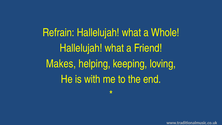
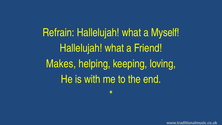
Whole: Whole -> Myself
